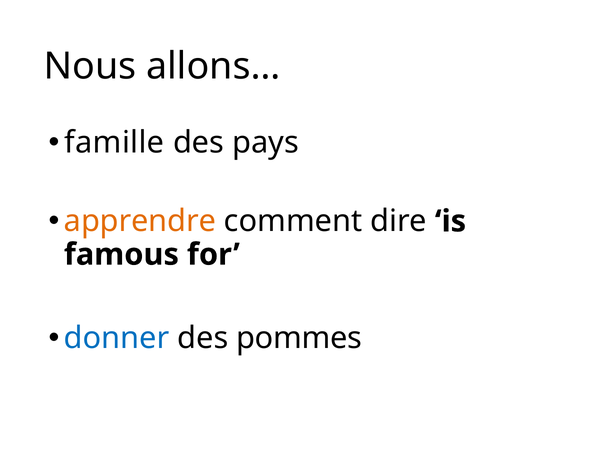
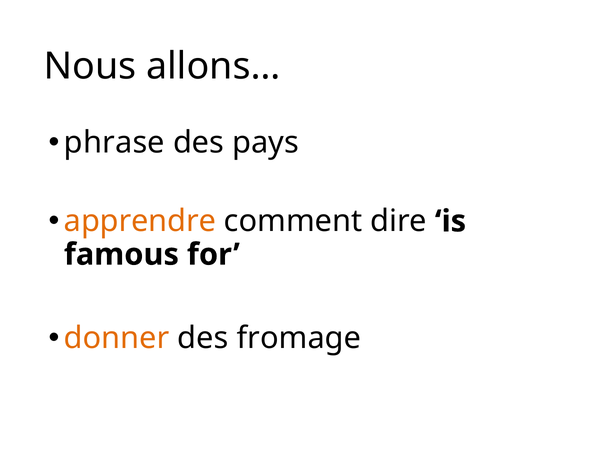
famille: famille -> phrase
donner colour: blue -> orange
pommes: pommes -> fromage
